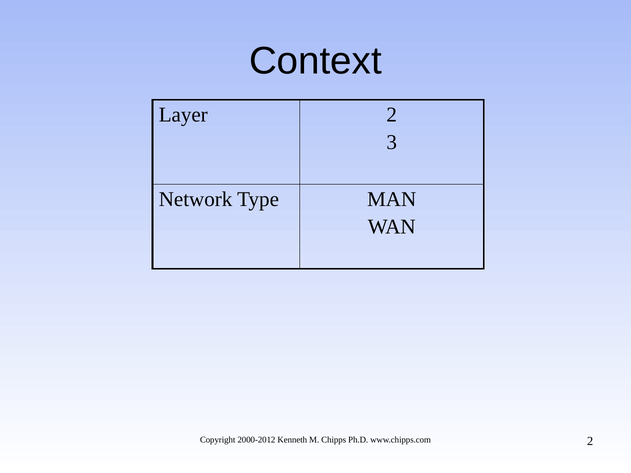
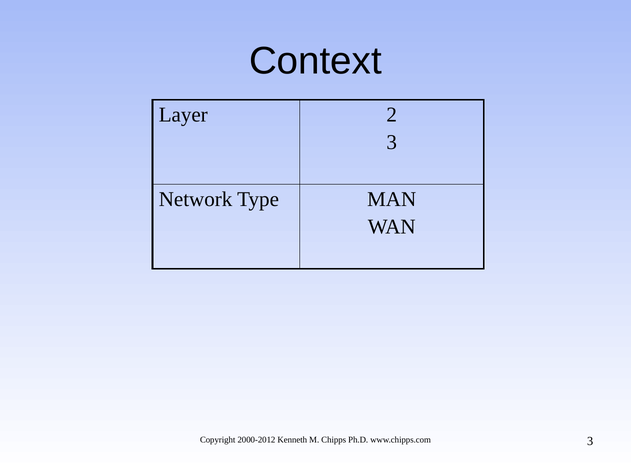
www.chipps.com 2: 2 -> 3
